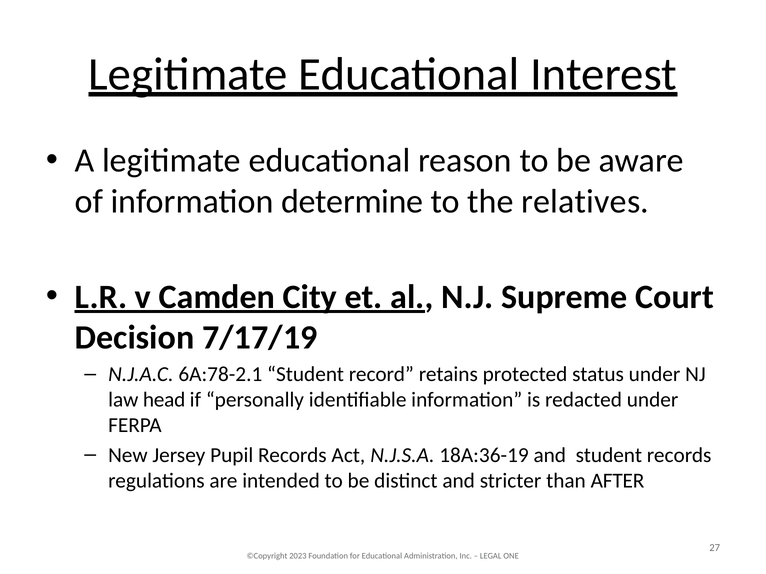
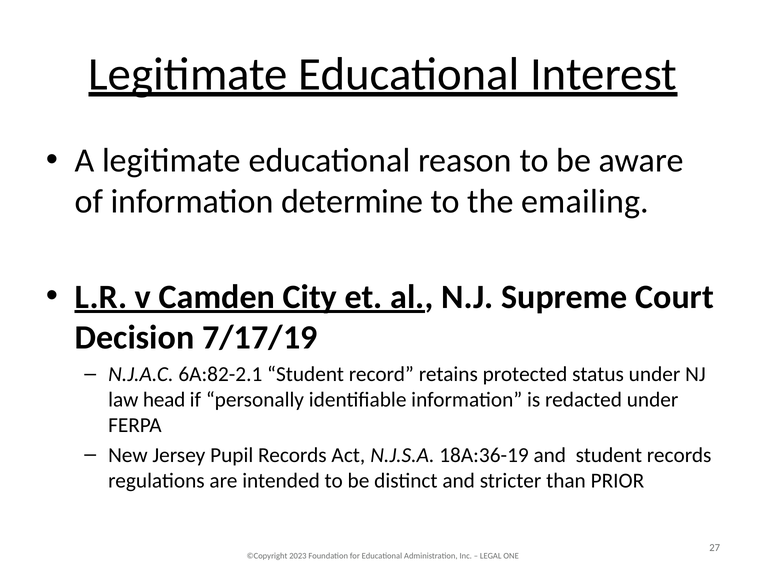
relatives: relatives -> emailing
6A:78-2.1: 6A:78-2.1 -> 6A:82-2.1
AFTER: AFTER -> PRIOR
